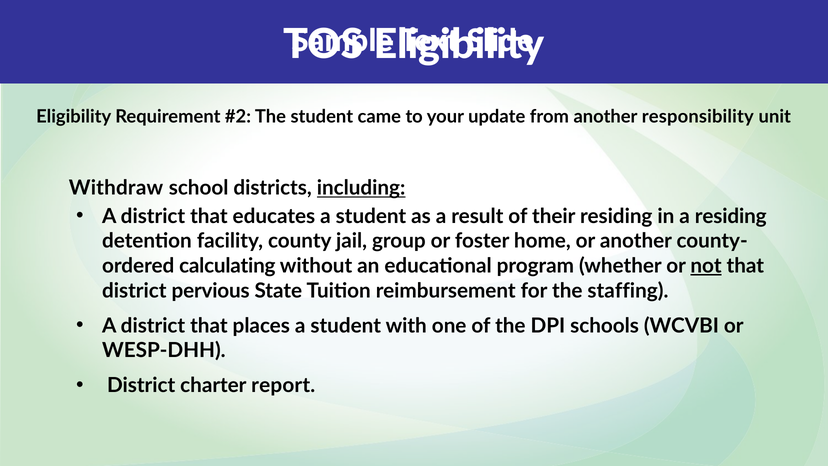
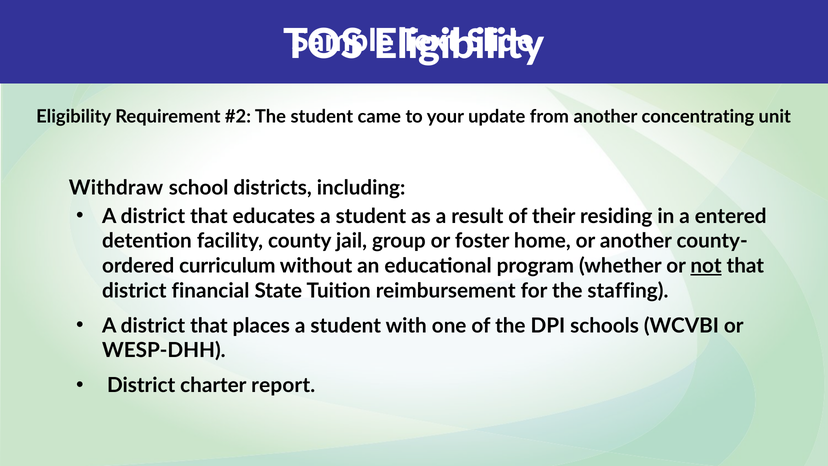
responsibility: responsibility -> concentrating
including underline: present -> none
a residing: residing -> entered
calculating: calculating -> curriculum
pervious: pervious -> financial
